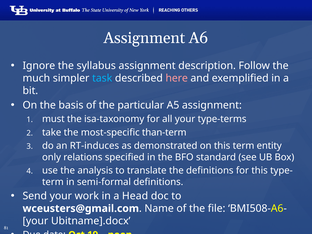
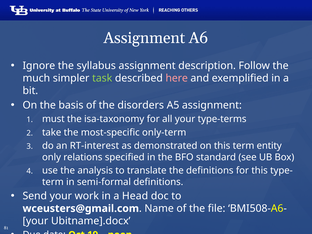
task colour: light blue -> light green
particular: particular -> disorders
than-term: than-term -> only-term
RT-induces: RT-induces -> RT-interest
